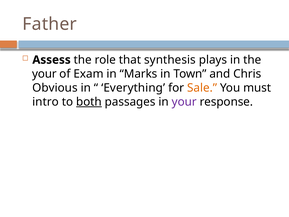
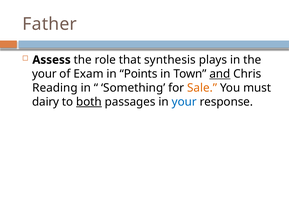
Marks: Marks -> Points
and underline: none -> present
Obvious: Obvious -> Reading
Everything: Everything -> Something
intro: intro -> dairy
your at (184, 102) colour: purple -> blue
